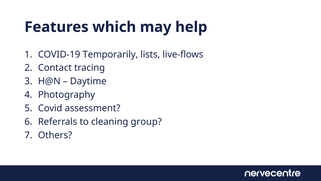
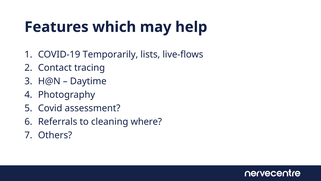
group: group -> where
